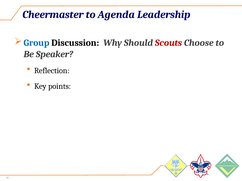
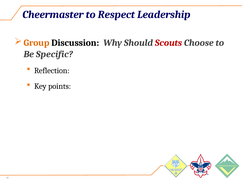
Agenda: Agenda -> Respect
Group colour: blue -> orange
Speaker: Speaker -> Specific
